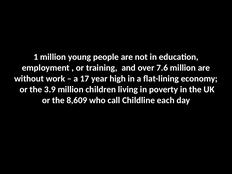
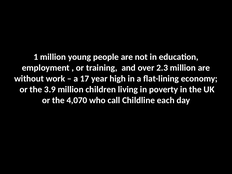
7.6: 7.6 -> 2.3
8,609: 8,609 -> 4,070
